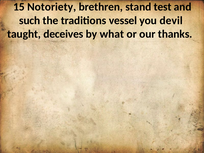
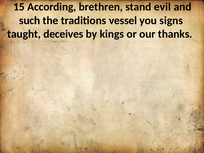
Notoriety: Notoriety -> According
test: test -> evil
devil: devil -> signs
what: what -> kings
